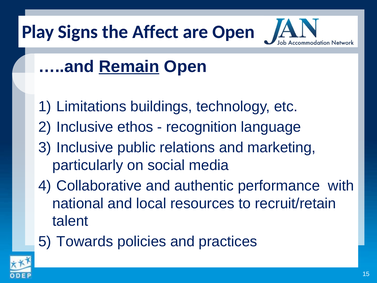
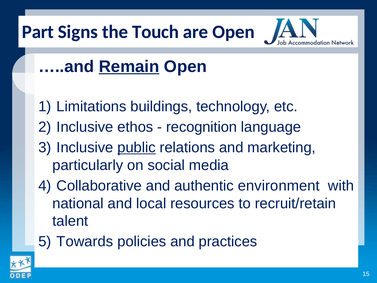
Play: Play -> Part
Affect: Affect -> Touch
public underline: none -> present
performance: performance -> environment
